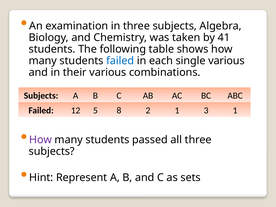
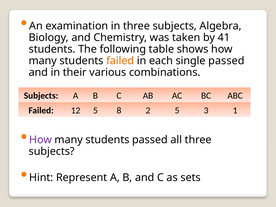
failed at (120, 61) colour: blue -> orange
single various: various -> passed
2 1: 1 -> 5
